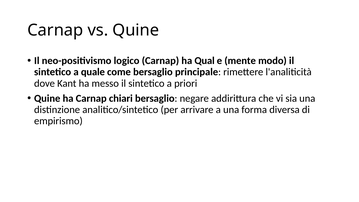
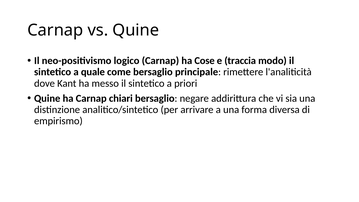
Qual: Qual -> Cose
mente: mente -> traccia
